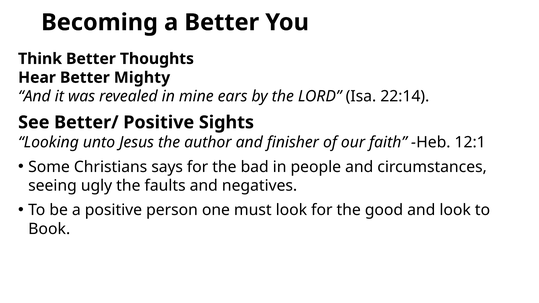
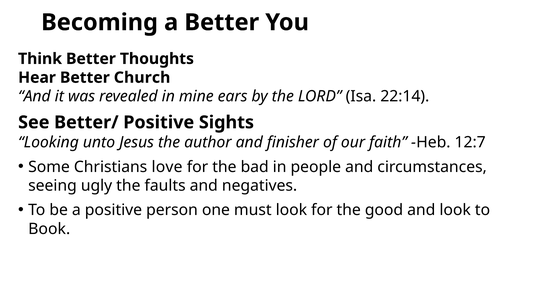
Mighty: Mighty -> Church
12:1: 12:1 -> 12:7
says: says -> love
